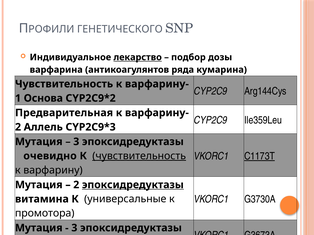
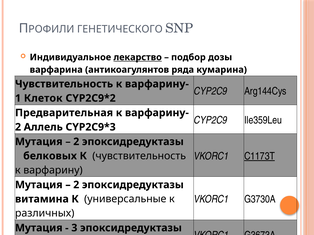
Основа: Основа -> Клеток
3 at (76, 142): 3 -> 2
очевидно: очевидно -> белковых
чувствительность at (139, 156) underline: present -> none
эпоксидредуктазы at (133, 185) underline: present -> none
промотора: промотора -> различных
